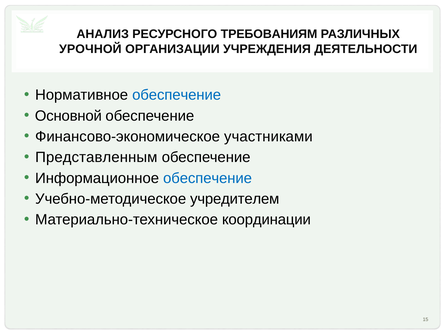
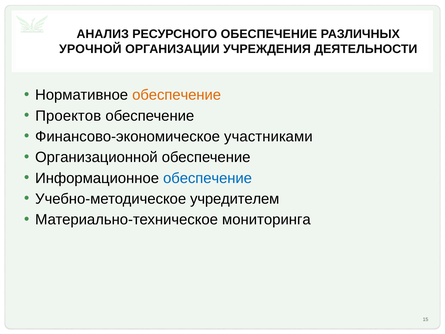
РЕСУРСНОГО ТРЕБОВАНИЯМ: ТРЕБОВАНИЯМ -> ОБЕСПЕЧЕНИЕ
обеспечение at (177, 95) colour: blue -> orange
Основной: Основной -> Проектов
Представленным: Представленным -> Организационной
координации: координации -> мониторинга
